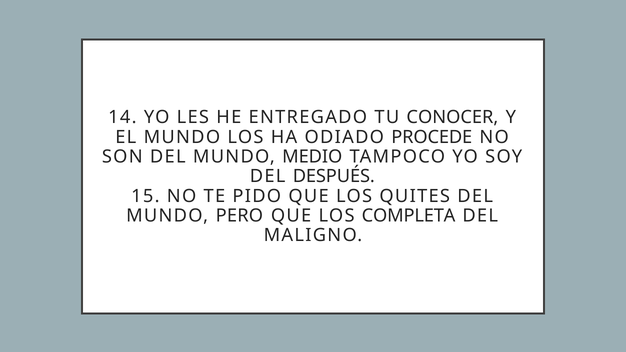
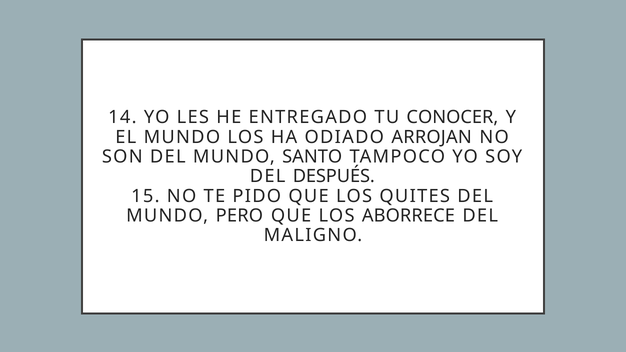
PROCEDE: PROCEDE -> ARROJAN
MEDIO: MEDIO -> SANTO
COMPLETA: COMPLETA -> ABORRECE
